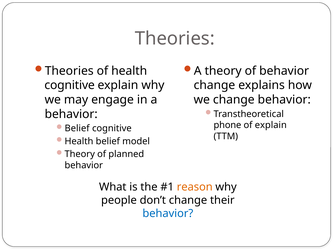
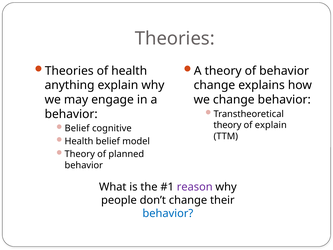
cognitive at (70, 85): cognitive -> anything
phone at (227, 125): phone -> theory
reason colour: orange -> purple
